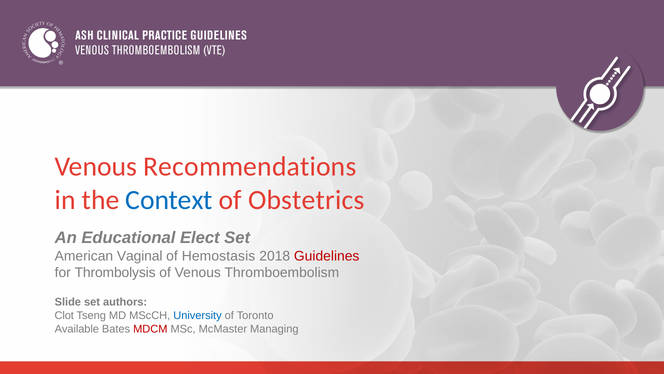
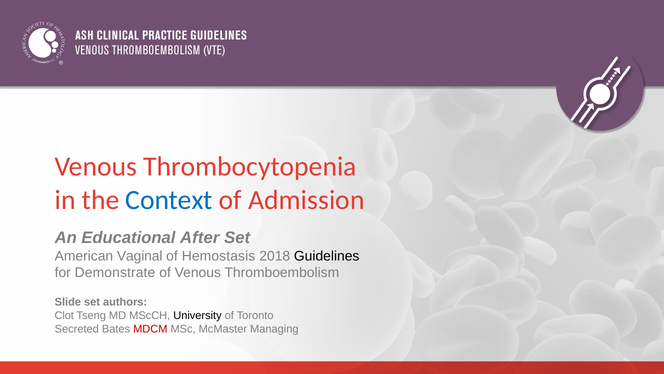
Recommendations: Recommendations -> Thrombocytopenia
Obstetrics: Obstetrics -> Admission
Elect: Elect -> After
Guidelines colour: red -> black
Thrombolysis: Thrombolysis -> Demonstrate
University colour: blue -> black
Available: Available -> Secreted
